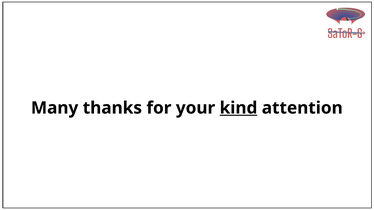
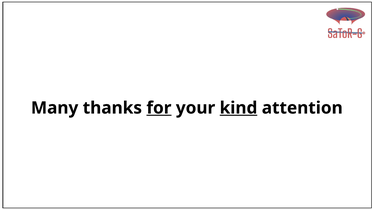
for underline: none -> present
